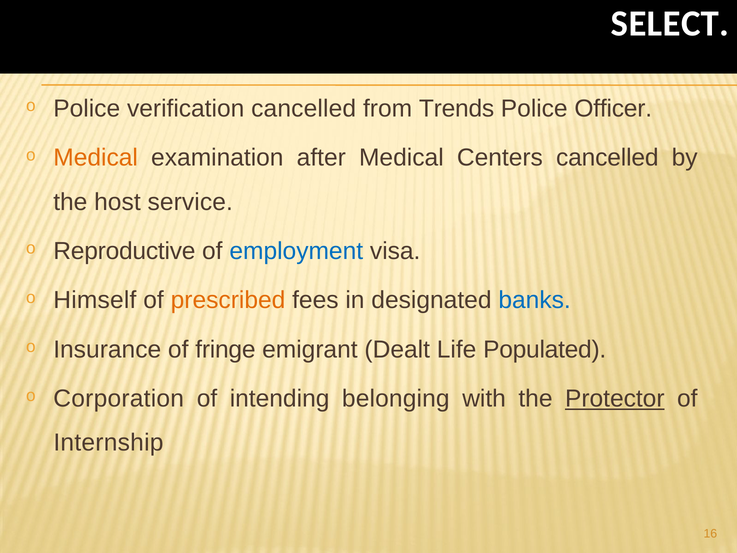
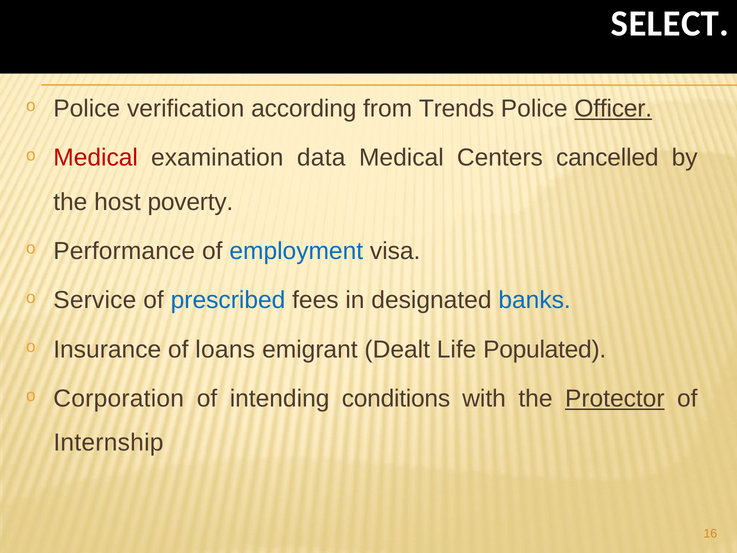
verification cancelled: cancelled -> according
Officer underline: none -> present
Medical at (96, 158) colour: orange -> red
after: after -> data
service: service -> poverty
Reproductive: Reproductive -> Performance
Himself: Himself -> Service
prescribed colour: orange -> blue
fringe: fringe -> loans
belonging: belonging -> conditions
